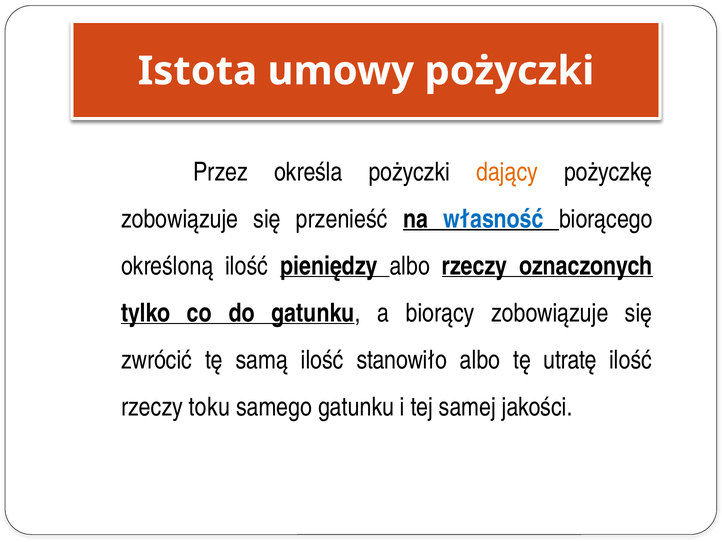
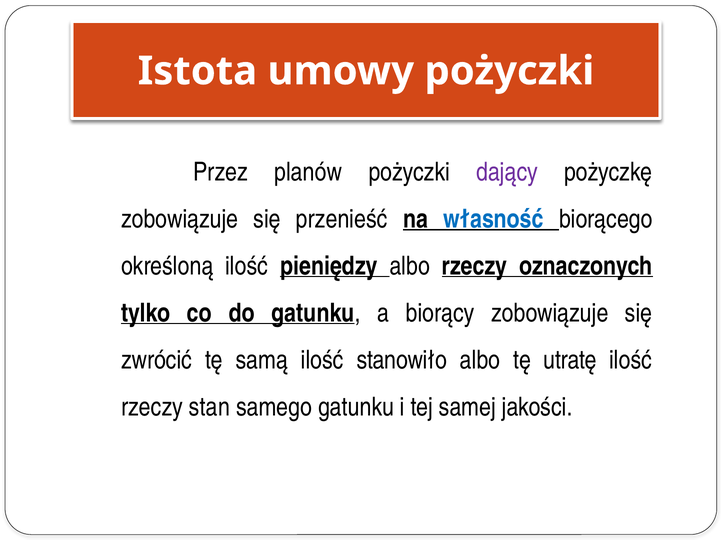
określa: określa -> planów
dający colour: orange -> purple
toku: toku -> stan
